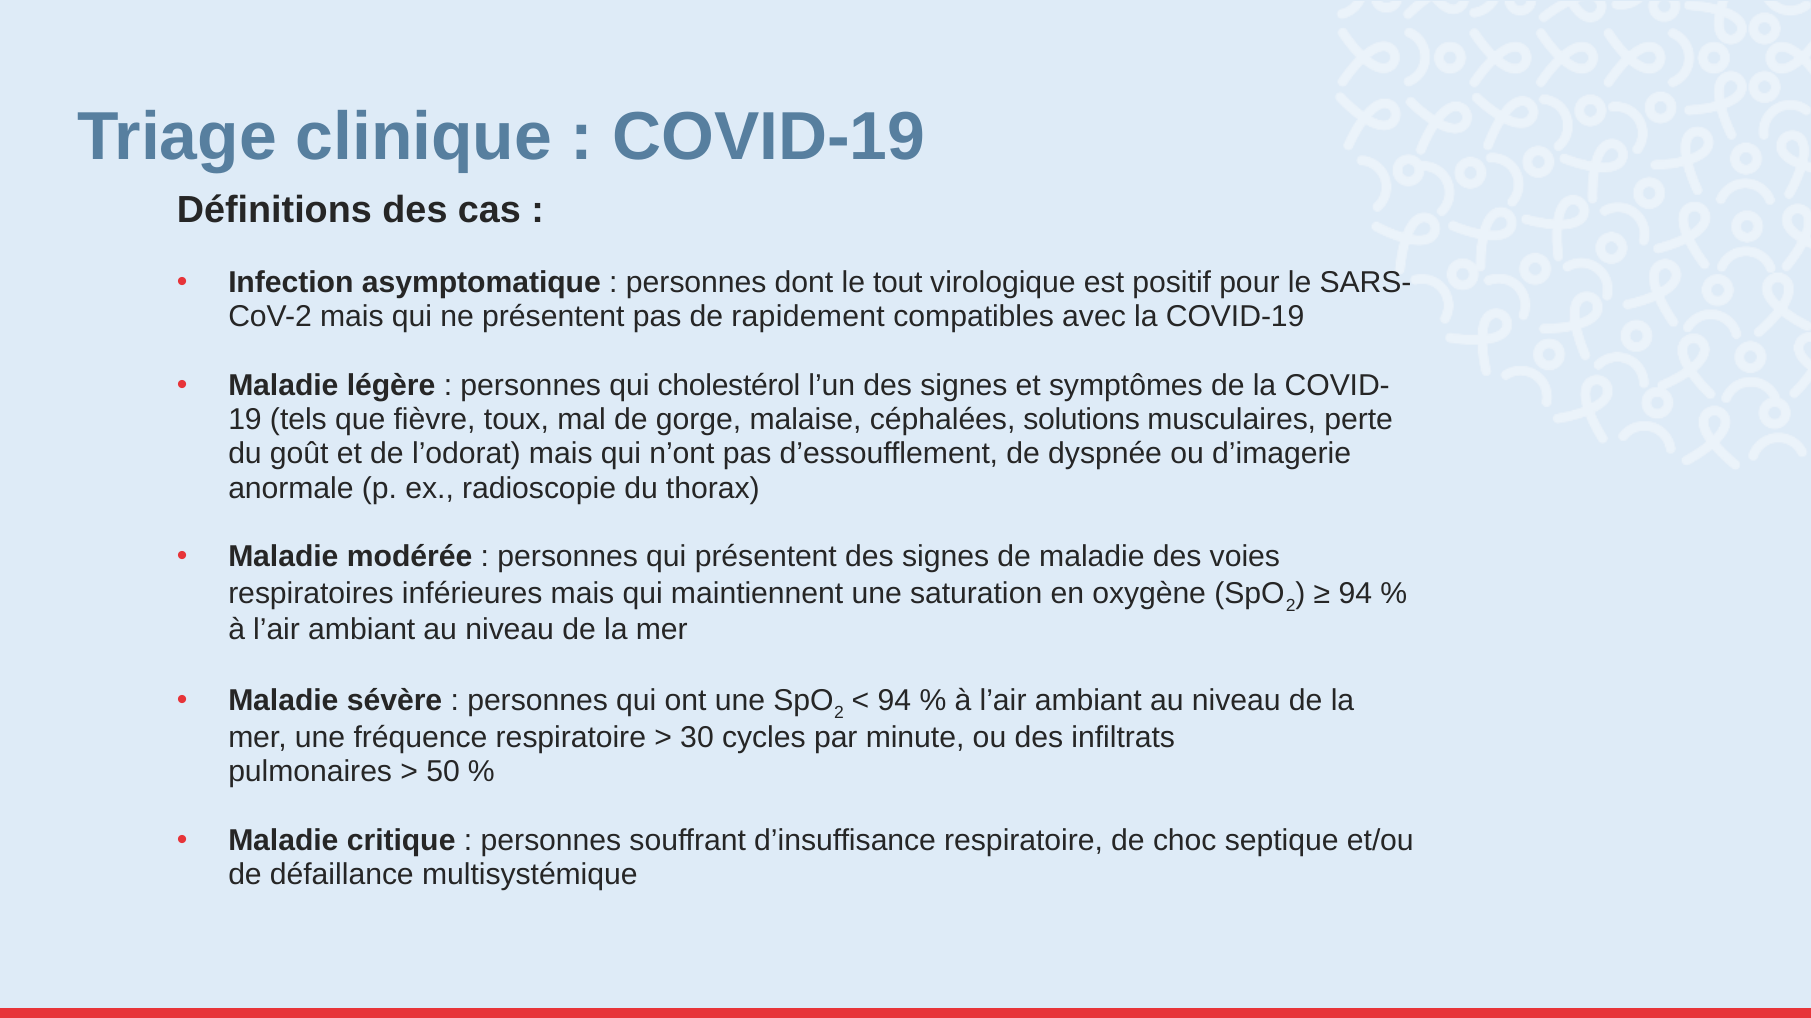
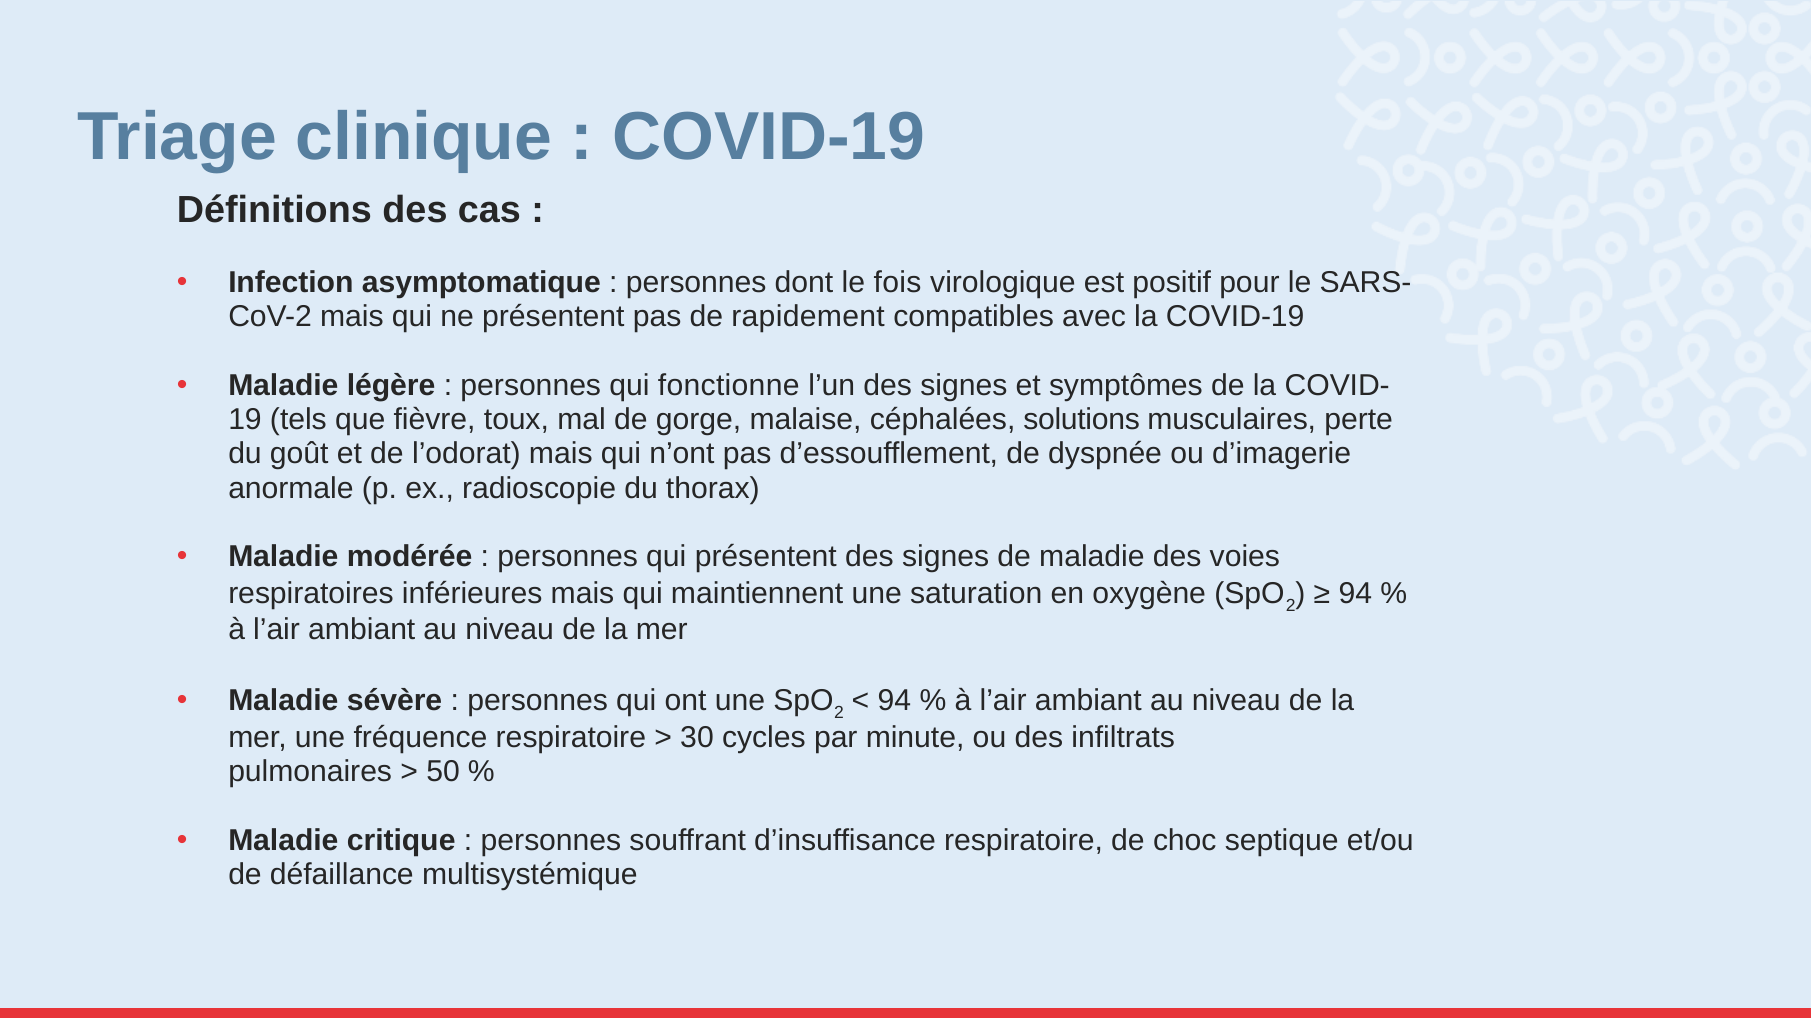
tout: tout -> fois
cholestérol: cholestérol -> fonctionne
